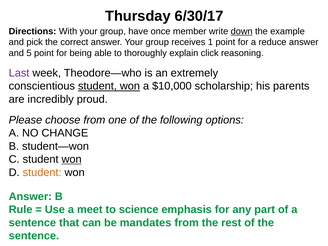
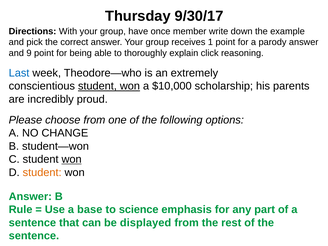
6/30/17: 6/30/17 -> 9/30/17
down underline: present -> none
reduce: reduce -> parody
5: 5 -> 9
Last colour: purple -> blue
meet: meet -> base
mandates: mandates -> displayed
